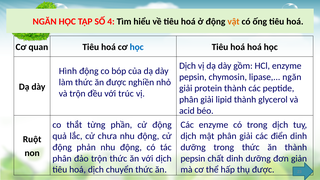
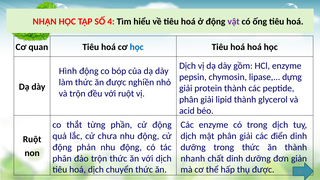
NGĂN at (45, 22): NGĂN -> NHẬN
vật colour: orange -> purple
lipase ngăn: ngăn -> dựng
với trúc: trúc -> ruột
pepsin at (193, 158): pepsin -> nhanh
